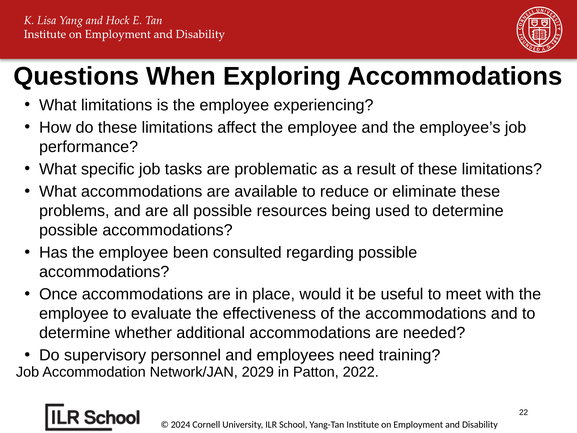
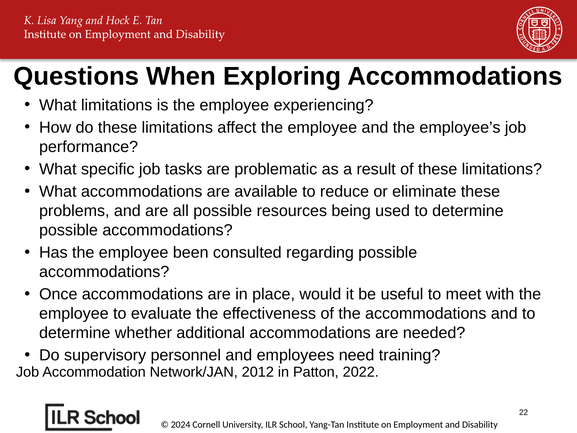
2029: 2029 -> 2012
